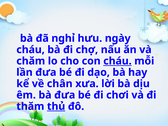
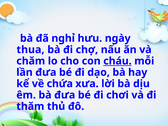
cháu at (31, 50): cháu -> thua
chân: chân -> chứa
thủ underline: present -> none
